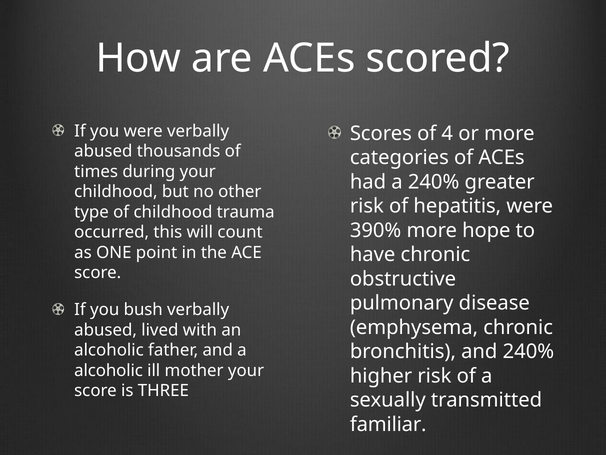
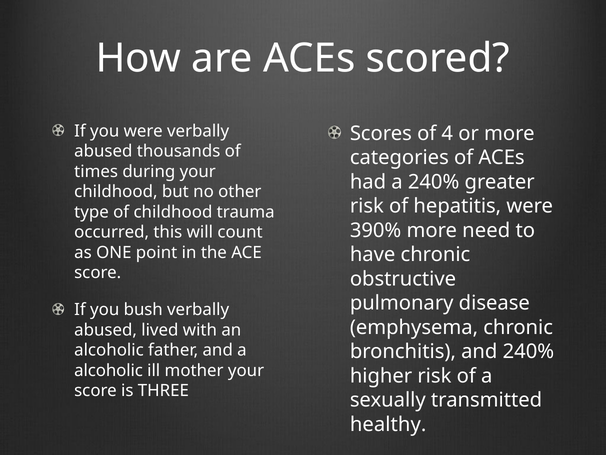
hope: hope -> need
familiar: familiar -> healthy
